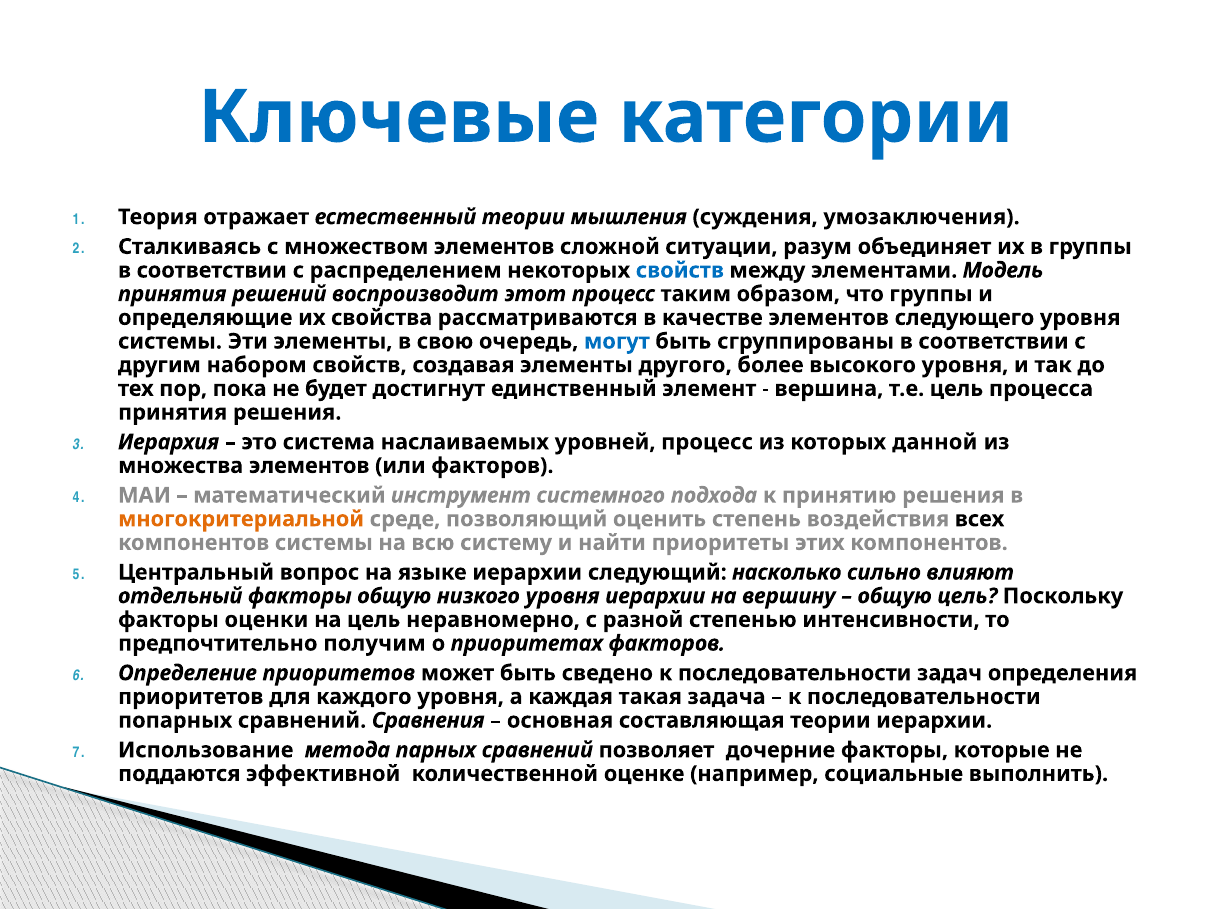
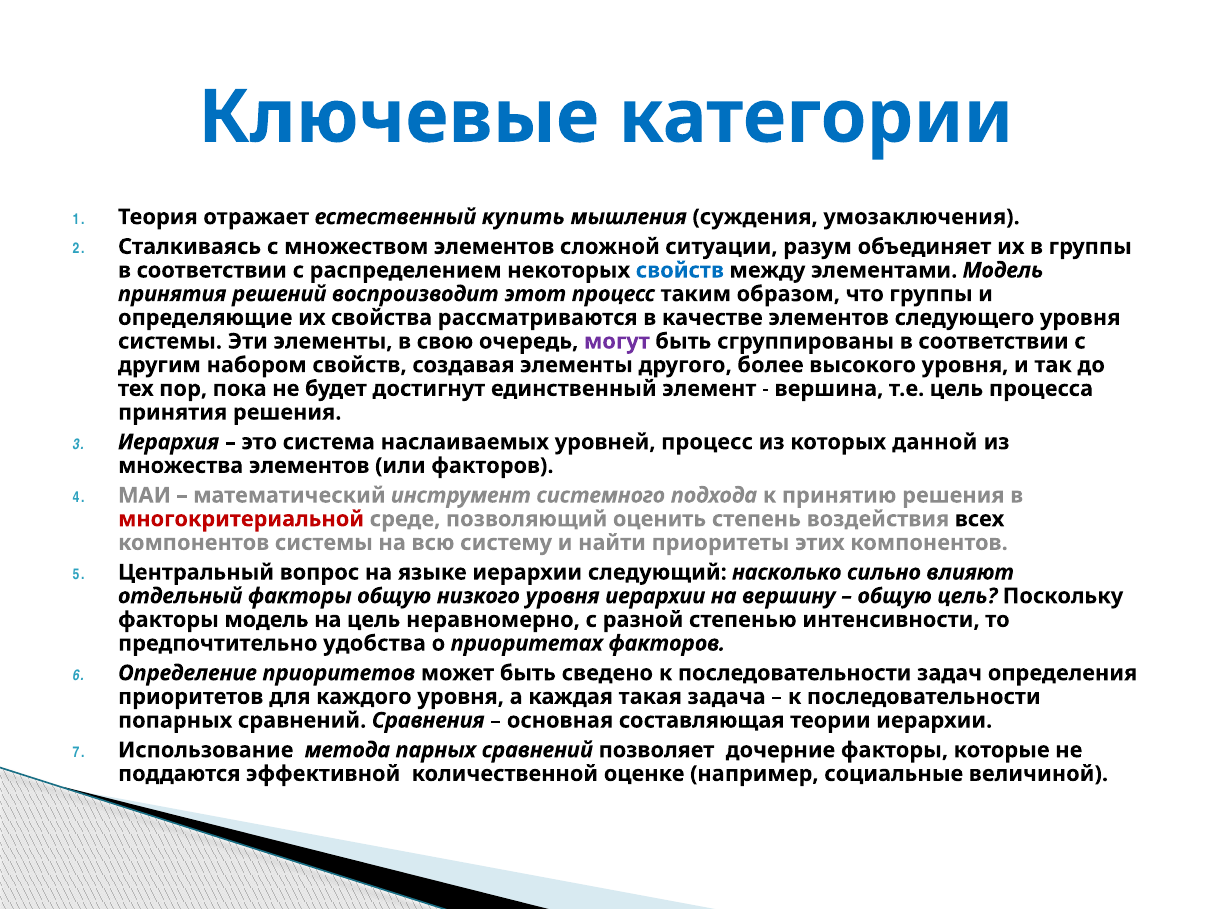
естественный теории: теории -> купить
могут colour: blue -> purple
многокритериальной colour: orange -> red
факторы оценки: оценки -> модель
получим: получим -> удобства
выполнить: выполнить -> величиной
